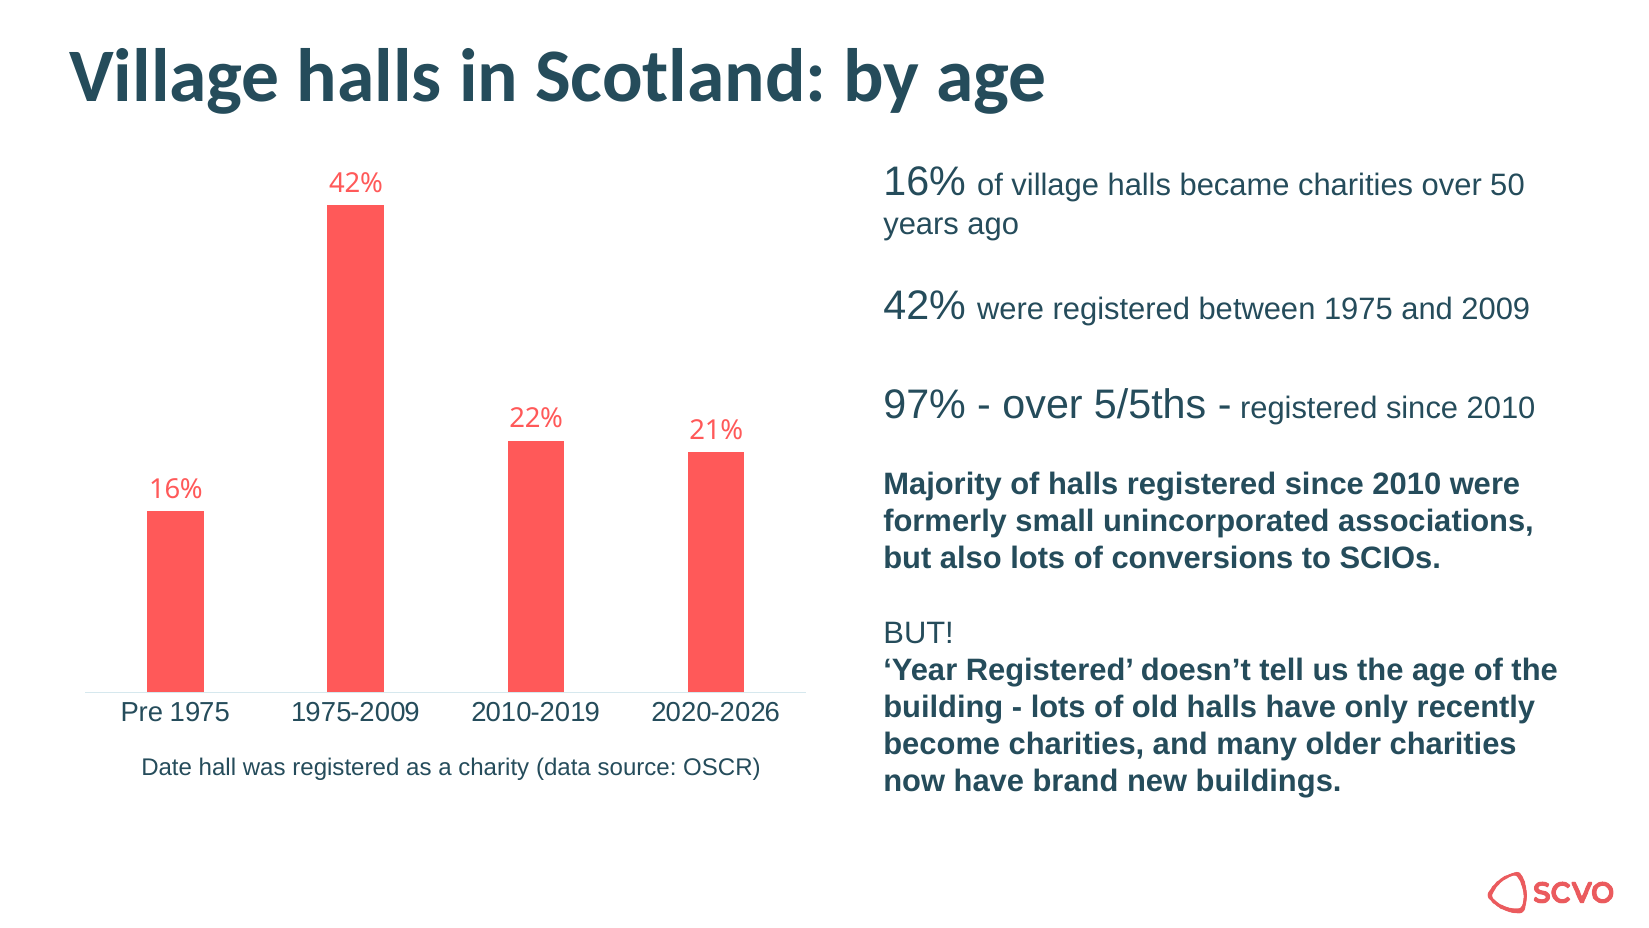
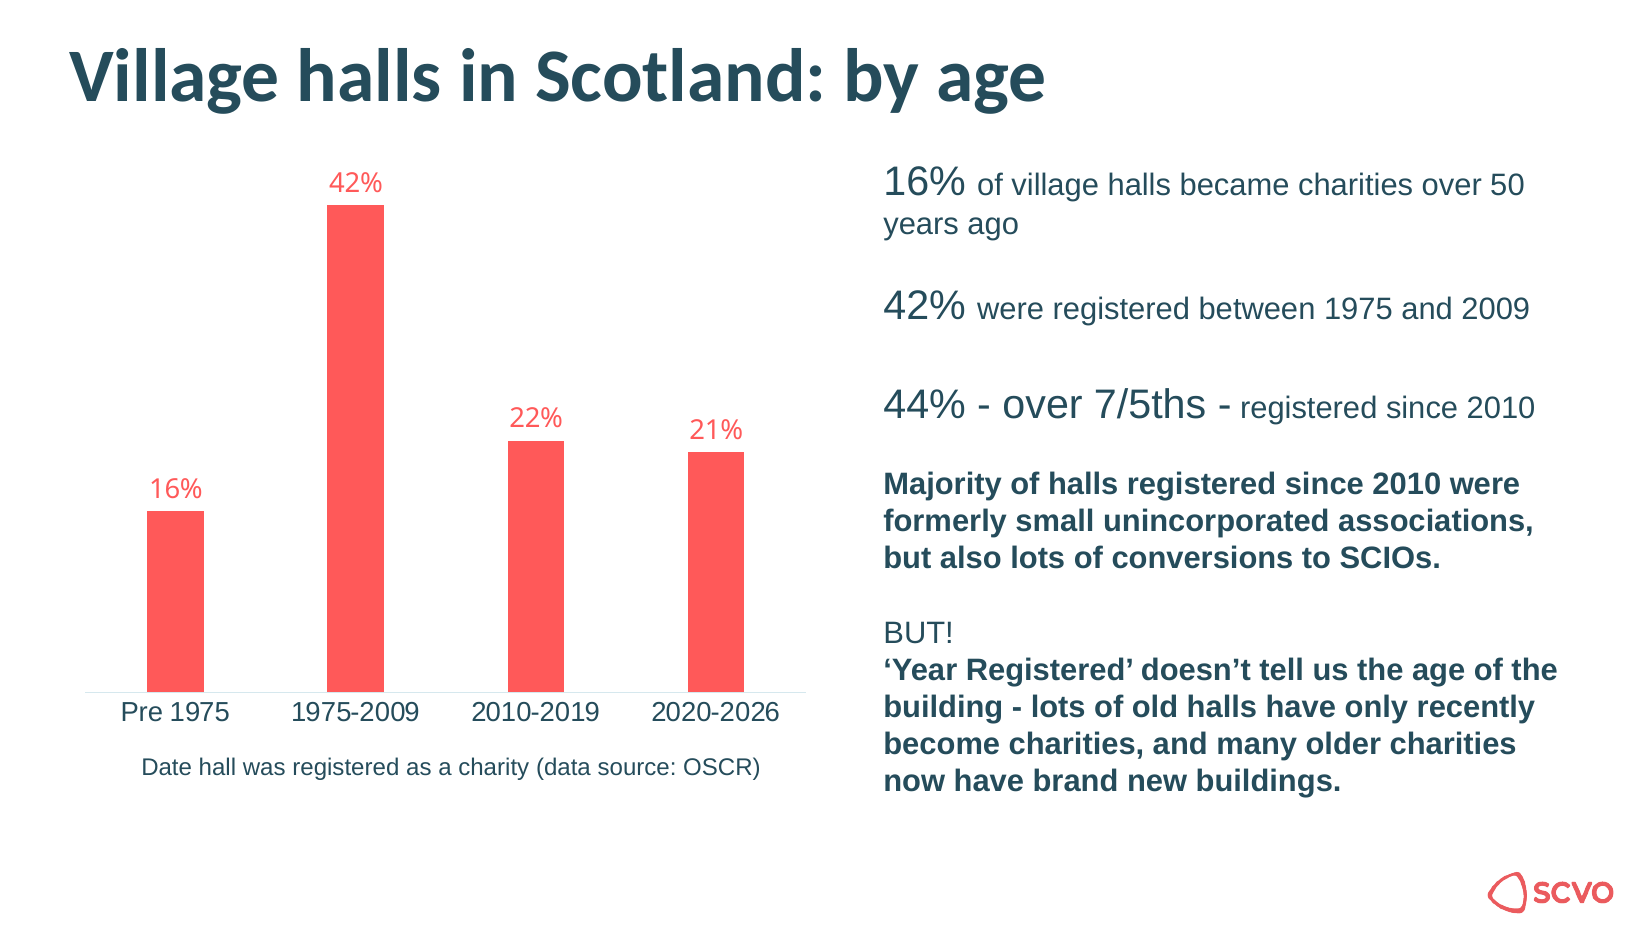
97%: 97% -> 44%
5/5ths: 5/5ths -> 7/5ths
